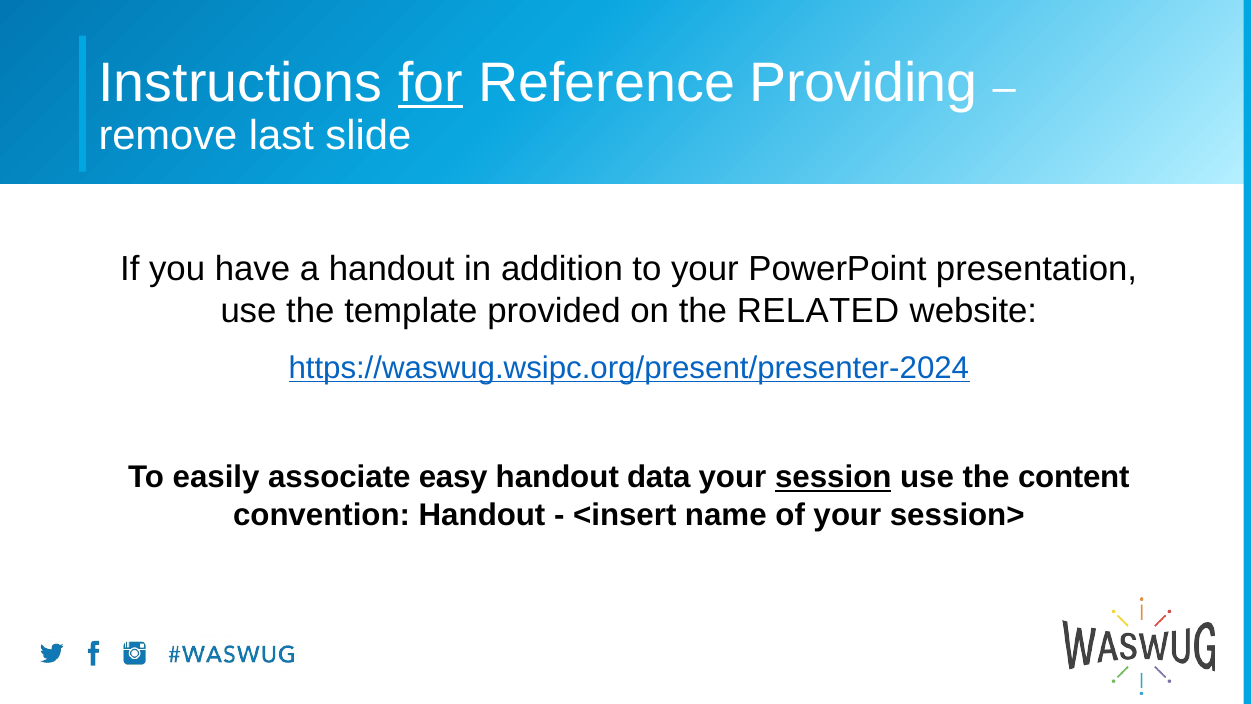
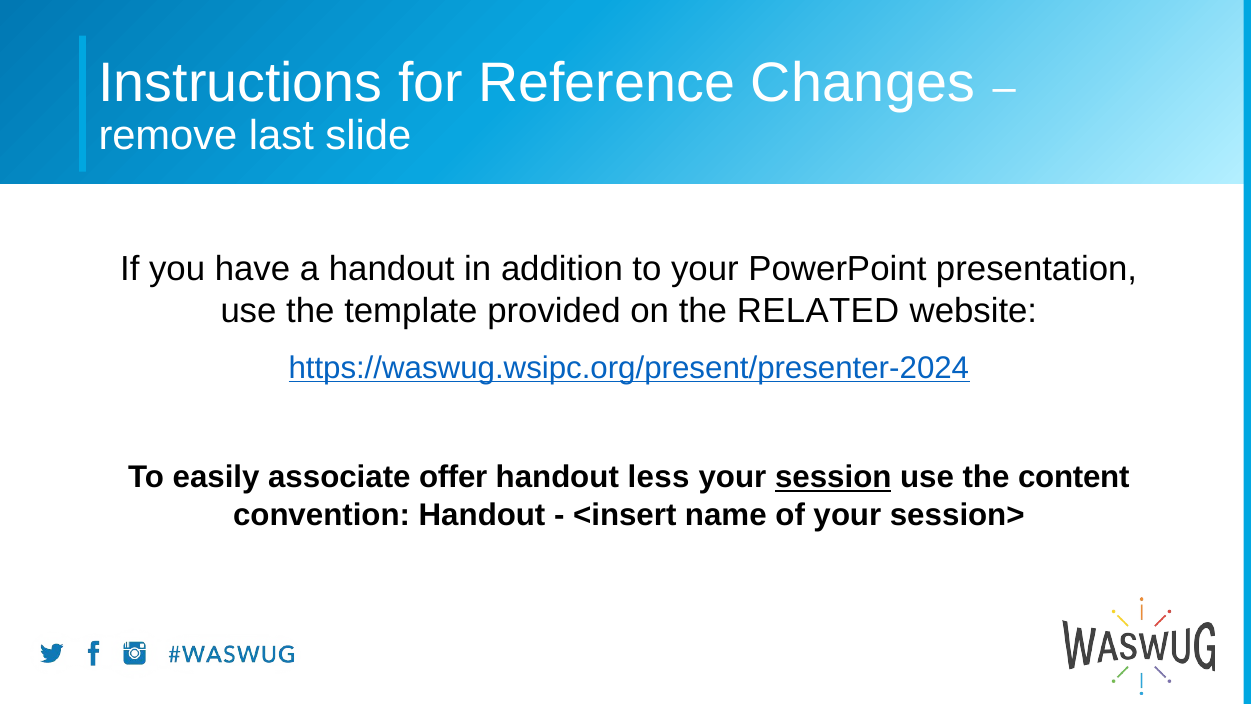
for underline: present -> none
Providing: Providing -> Changes
easy: easy -> offer
data: data -> less
